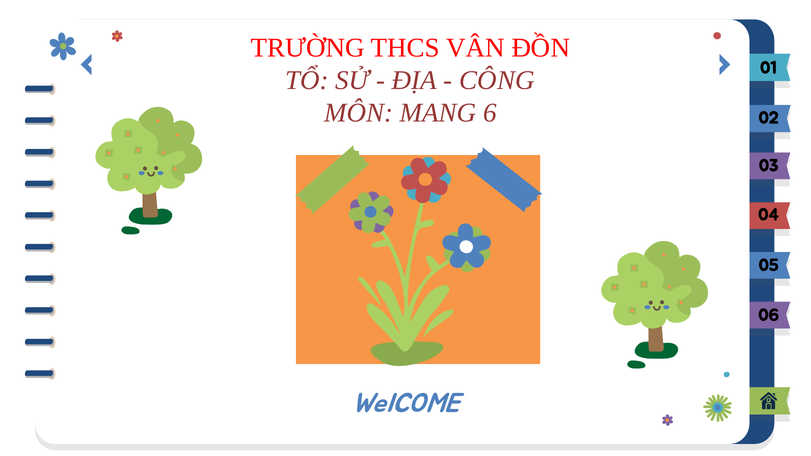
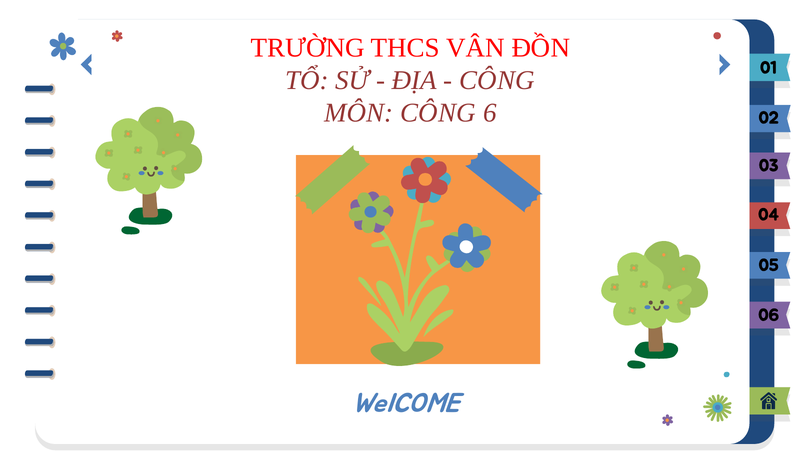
MÔN MANG: MANG -> CÔNG
